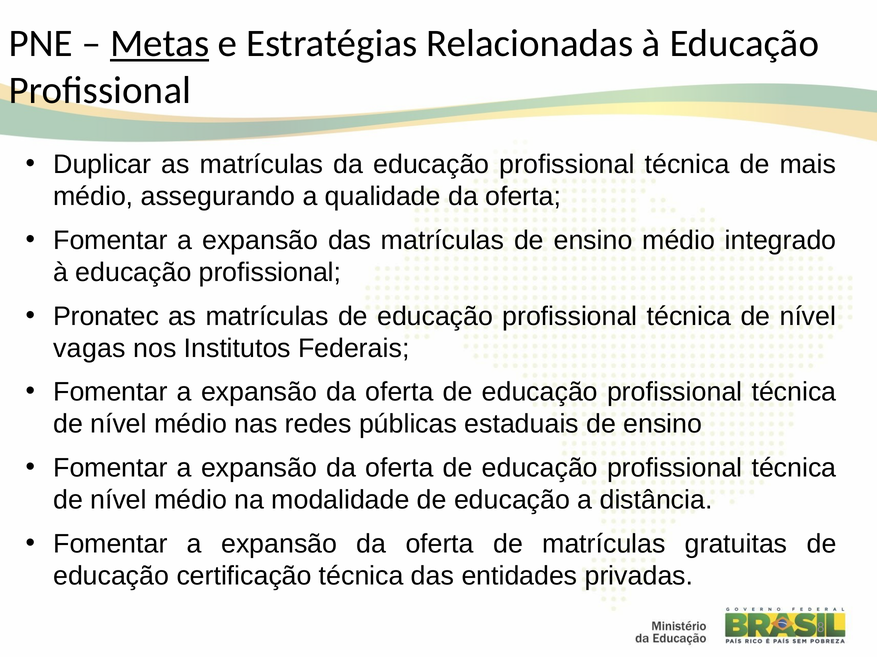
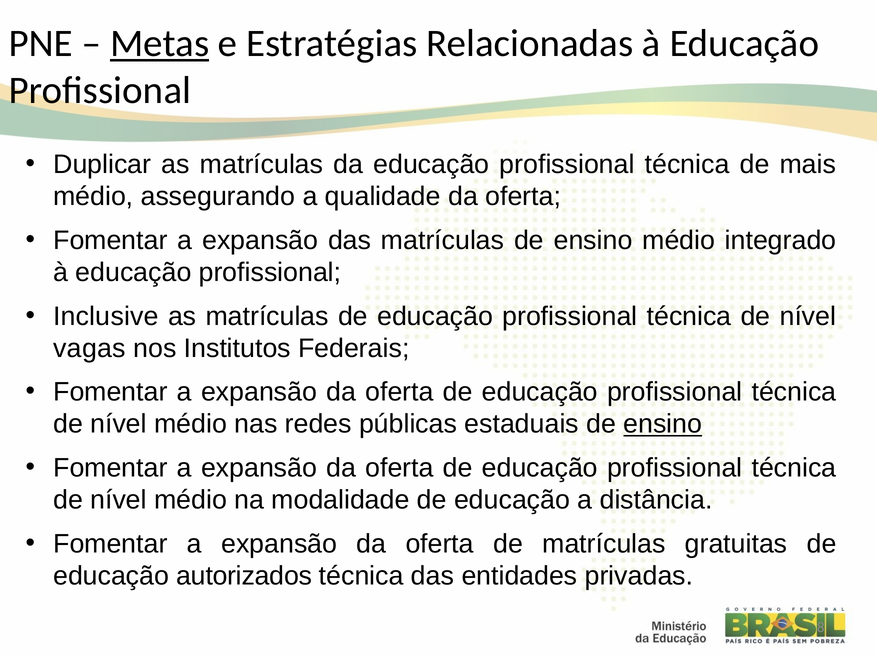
Pronatec: Pronatec -> Inclusive
ensino at (663, 425) underline: none -> present
certificação: certificação -> autorizados
